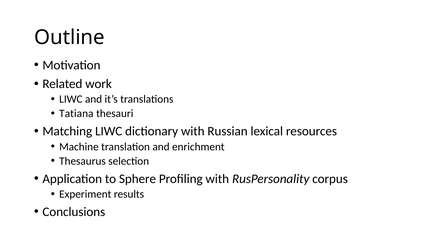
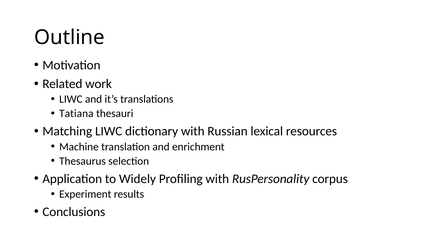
Sphere: Sphere -> Widely
